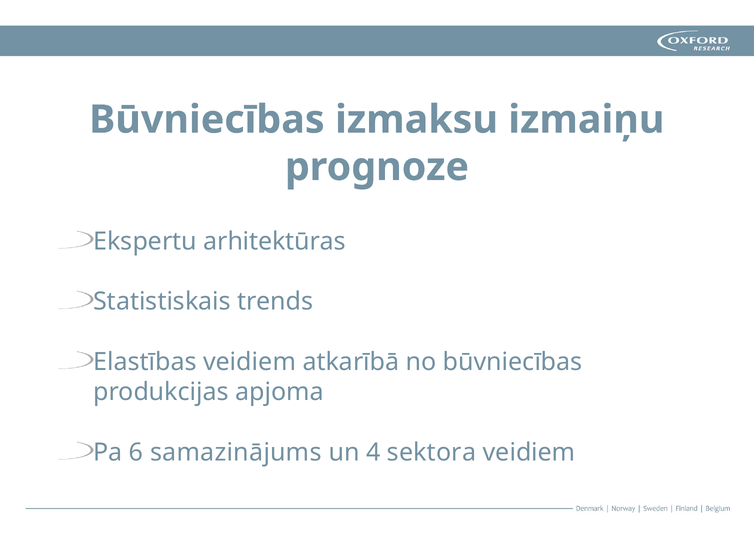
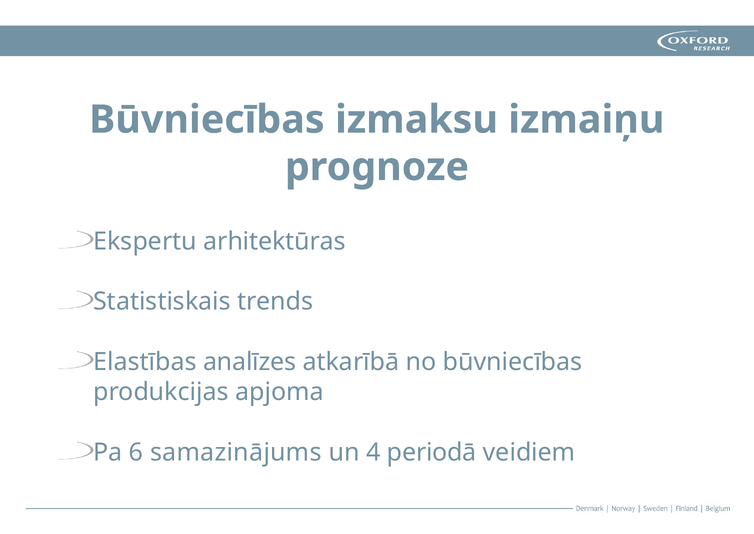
Elastības veidiem: veidiem -> analīzes
sektora: sektora -> periodā
